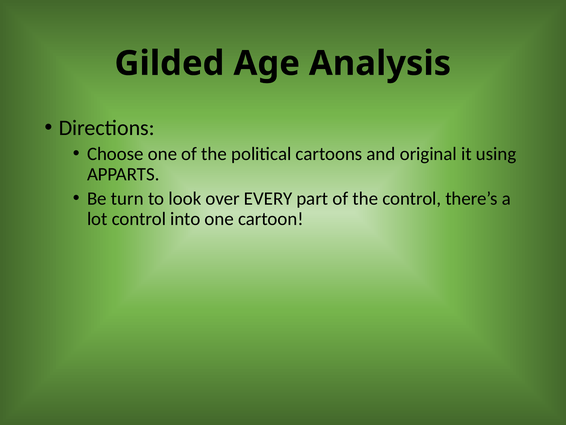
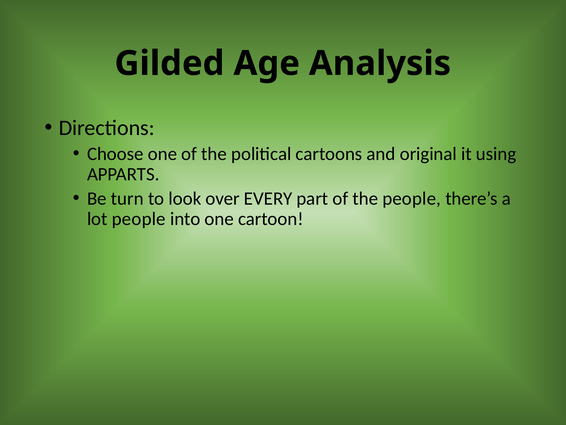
the control: control -> people
lot control: control -> people
